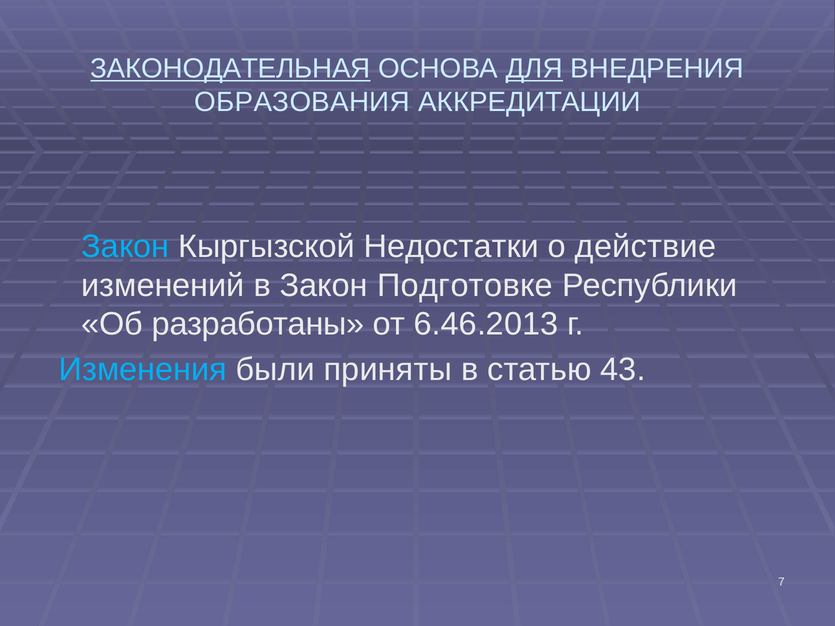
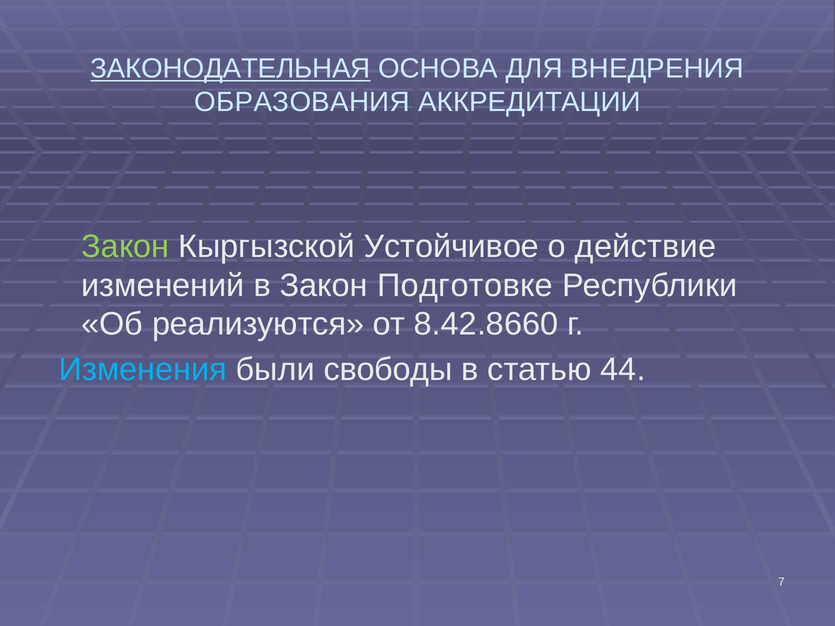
ДЛЯ underline: present -> none
Закон at (125, 246) colour: light blue -> light green
Недостатки: Недостатки -> Устойчивое
разработаны: разработаны -> реализуются
6.46.2013: 6.46.2013 -> 8.42.8660
приняты: приняты -> свободы
43: 43 -> 44
